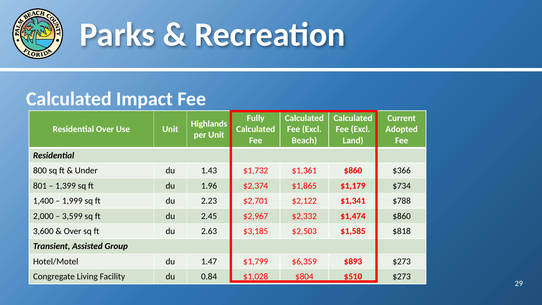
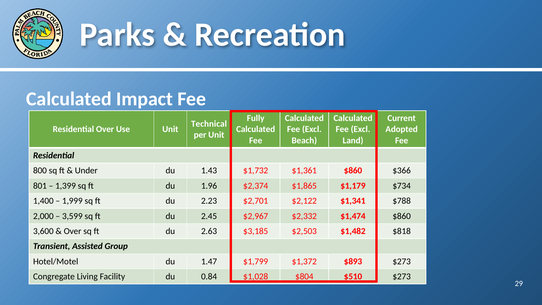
Highlands: Highlands -> Technical
$1,585: $1,585 -> $1,482
$6,359: $6,359 -> $1,372
